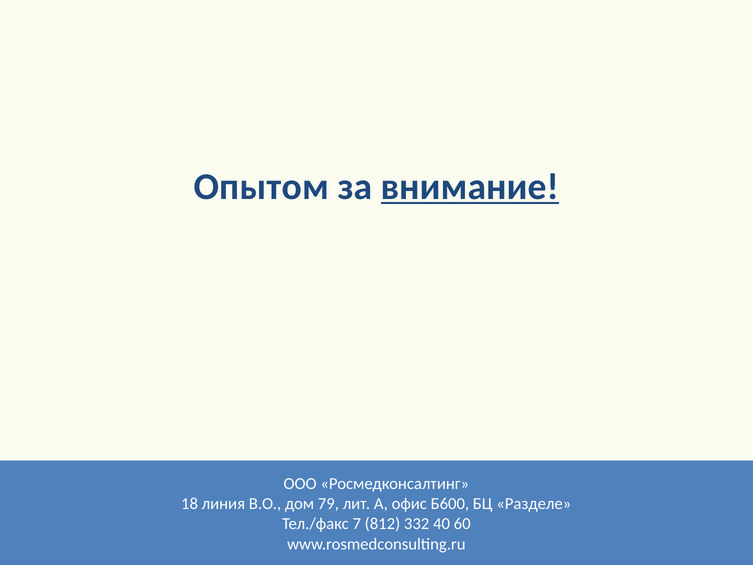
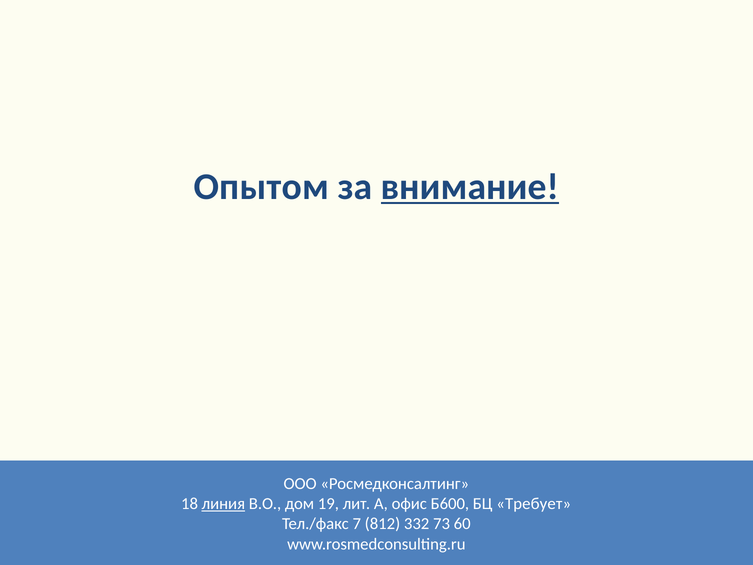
линия underline: none -> present
79: 79 -> 19
Разделе: Разделе -> Требует
40: 40 -> 73
